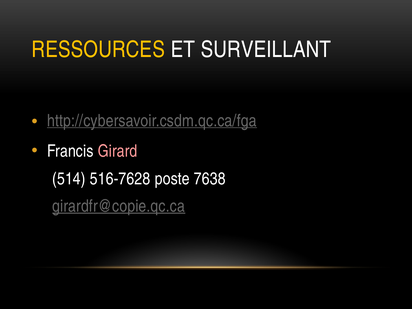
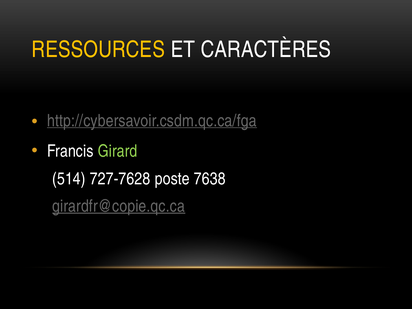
SURVEILLANT: SURVEILLANT -> CARACTÈRES
Girard colour: pink -> light green
516-7628: 516-7628 -> 727-7628
